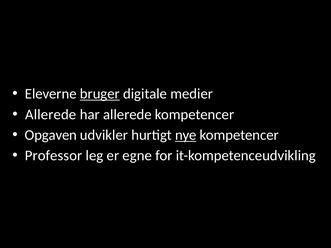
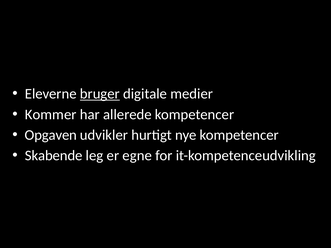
Allerede at (51, 115): Allerede -> Kommer
nye underline: present -> none
Professor: Professor -> Skabende
